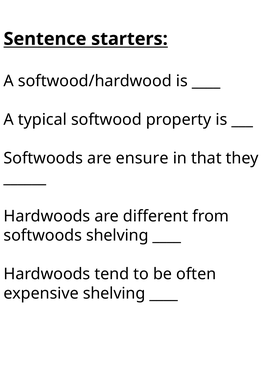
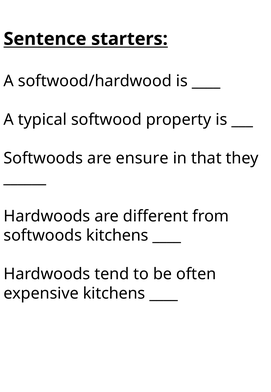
softwoods shelving: shelving -> kitchens
expensive shelving: shelving -> kitchens
